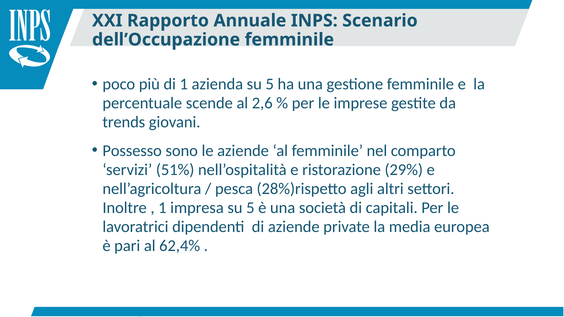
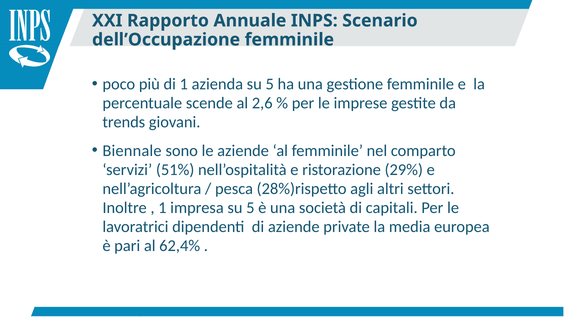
Possesso: Possesso -> Biennale
